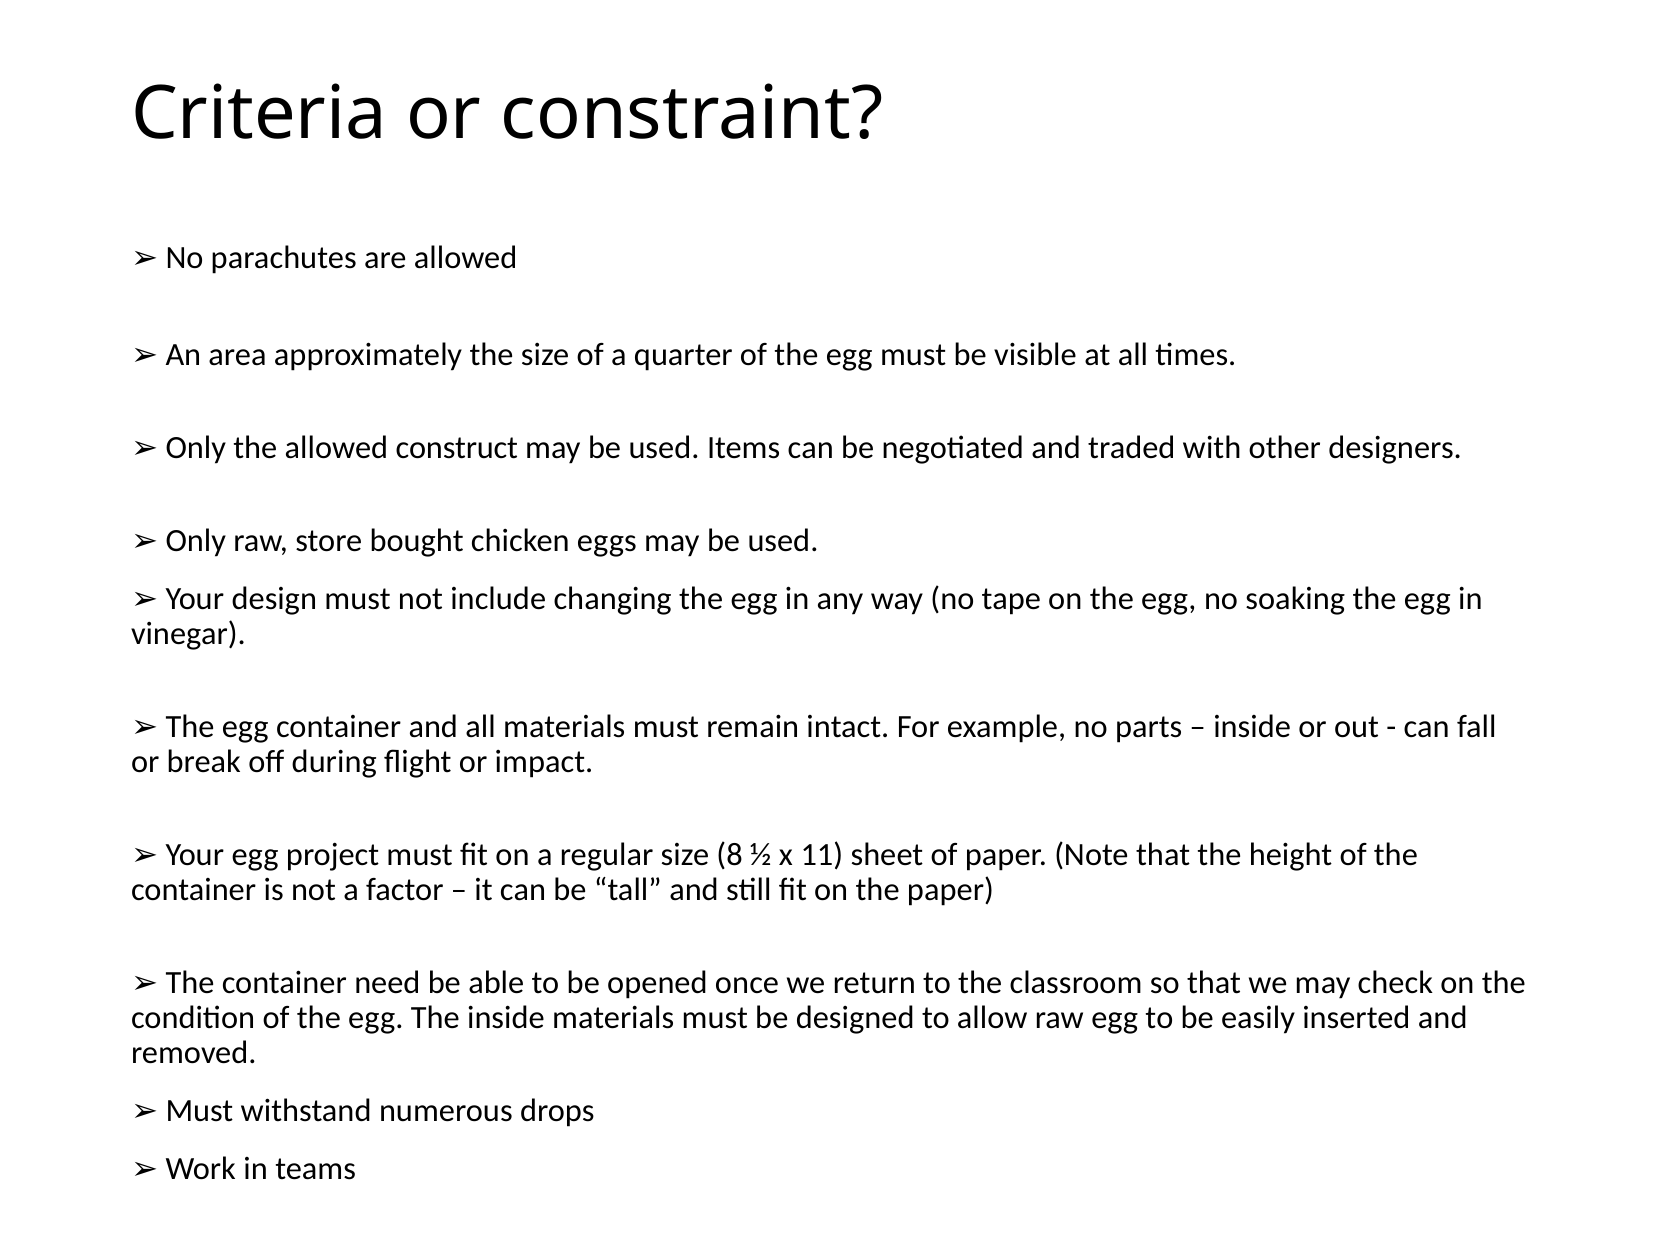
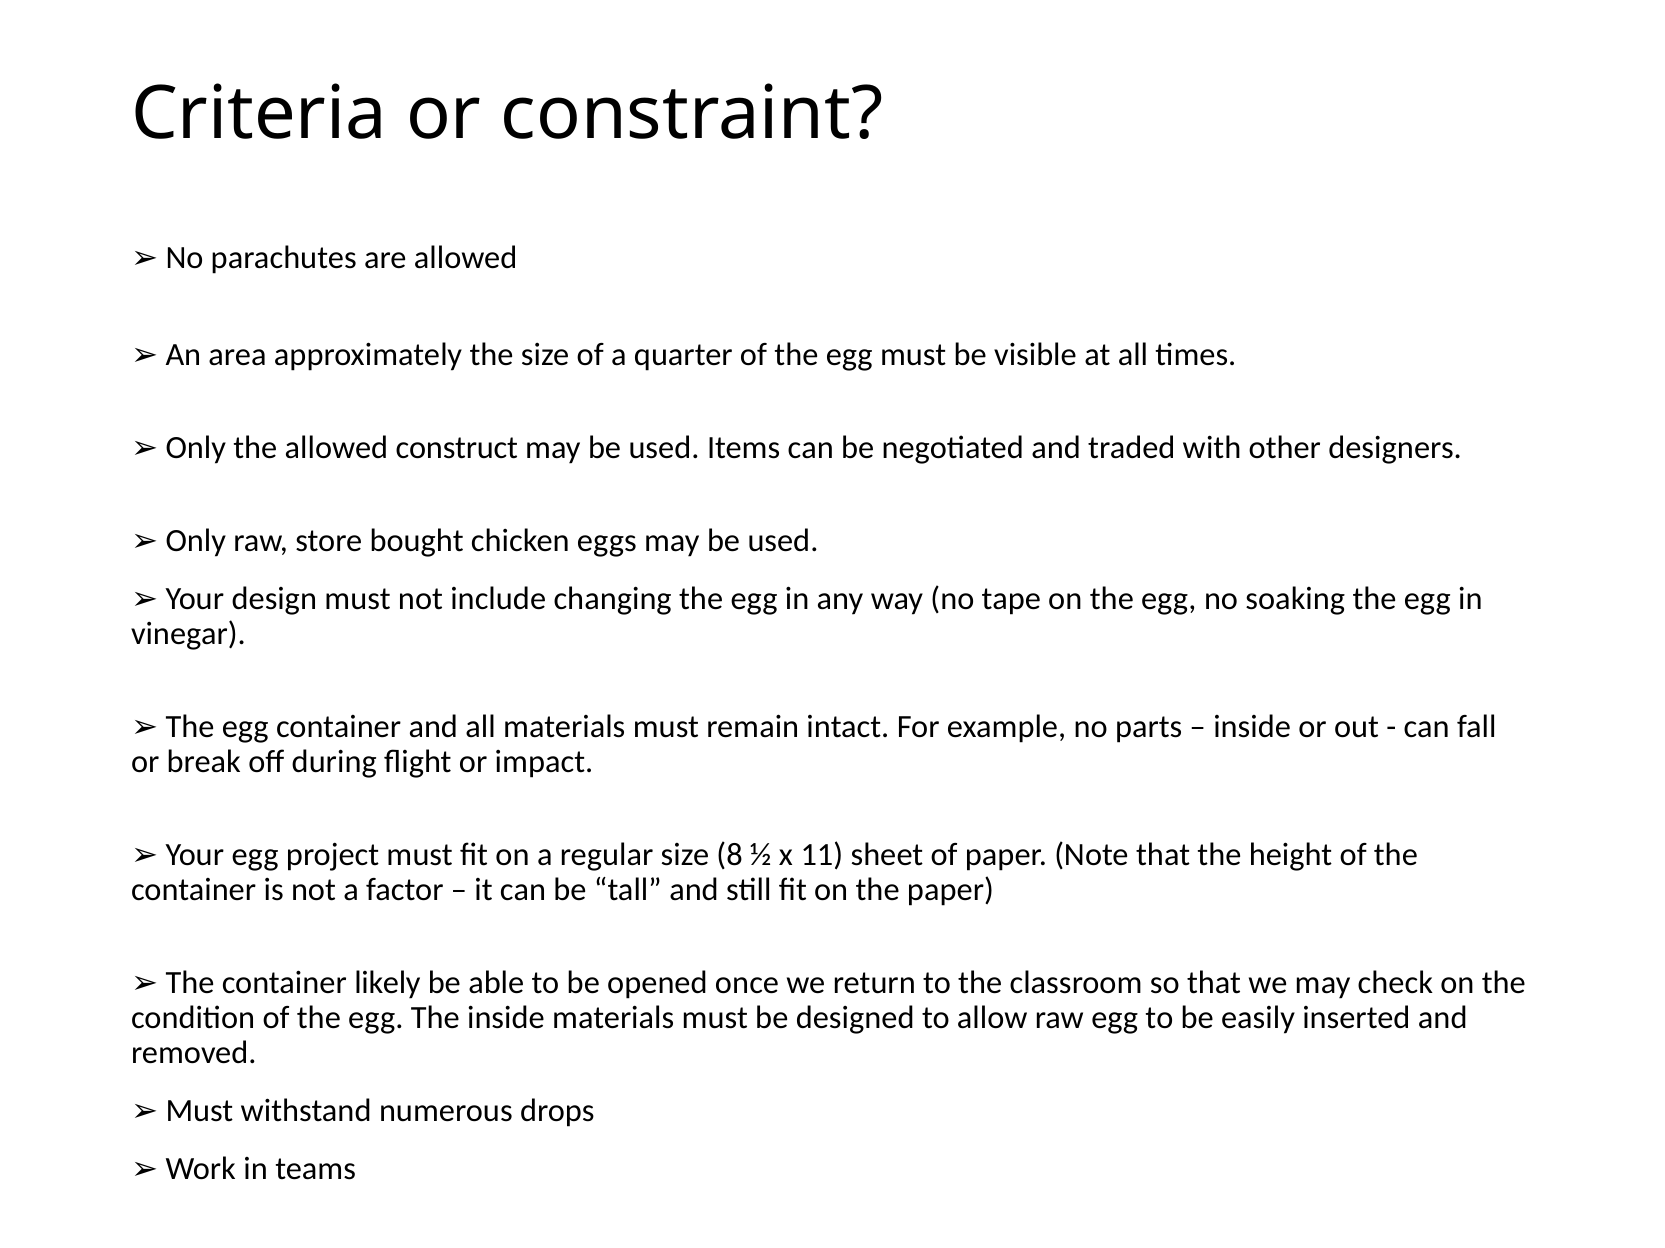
need: need -> likely
